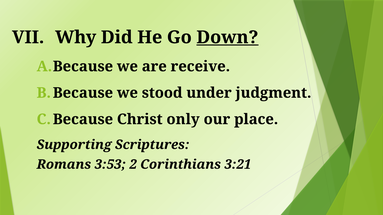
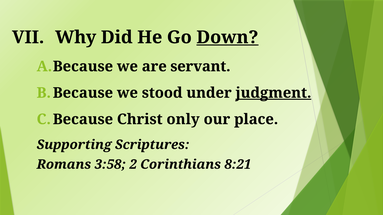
receive: receive -> servant
judgment underline: none -> present
3:53: 3:53 -> 3:58
3:21: 3:21 -> 8:21
